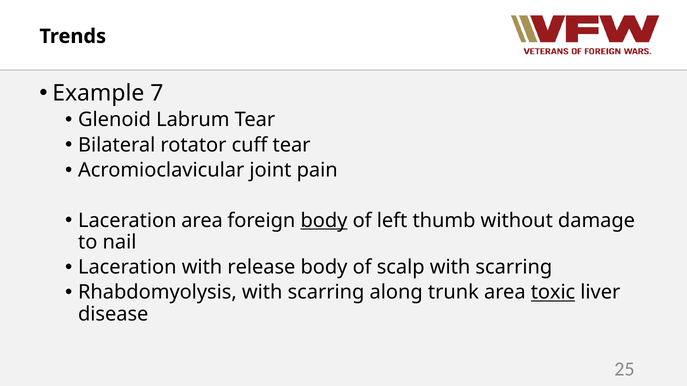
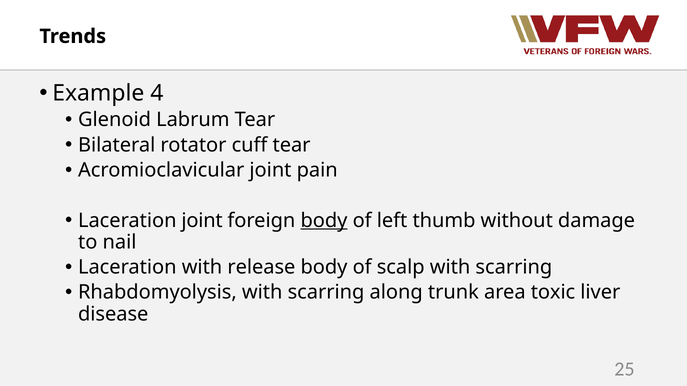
7: 7 -> 4
Laceration area: area -> joint
toxic underline: present -> none
